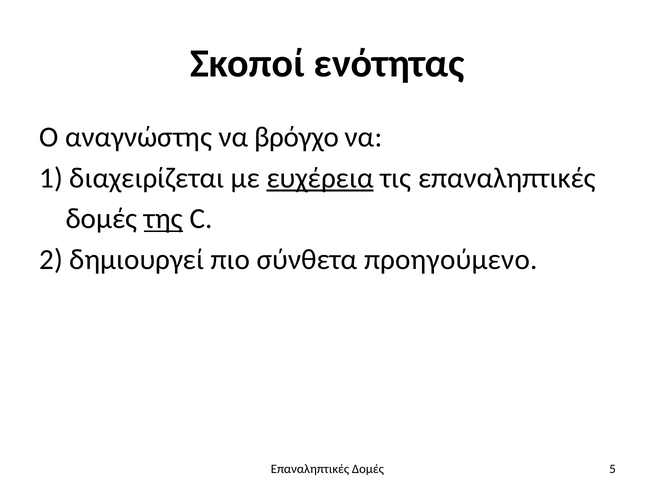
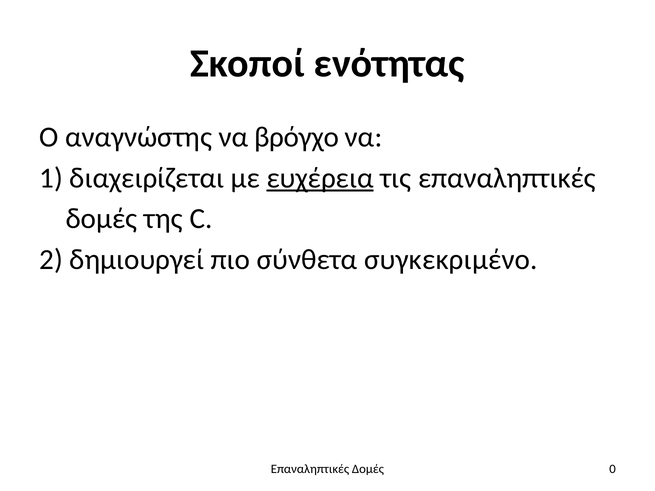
της underline: present -> none
προηγούμενο: προηγούμενο -> συγκεκριμένο
5: 5 -> 0
